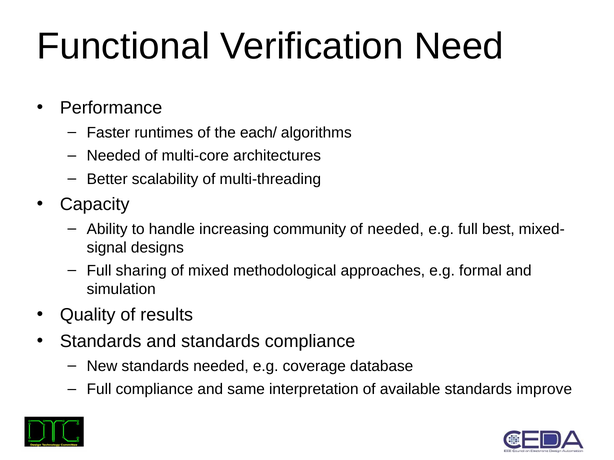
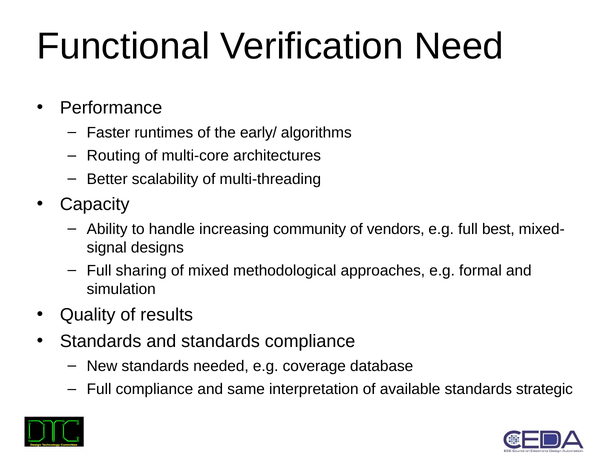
each/: each/ -> early/
Needed at (114, 156): Needed -> Routing
of needed: needed -> vendors
improve: improve -> strategic
